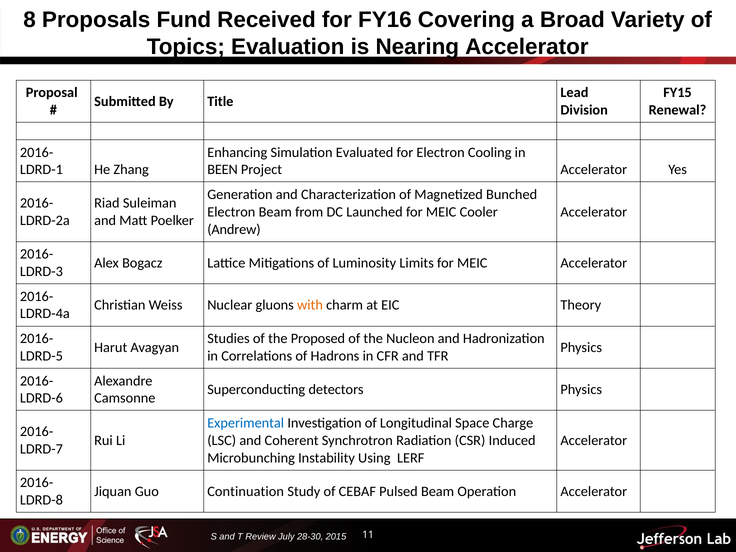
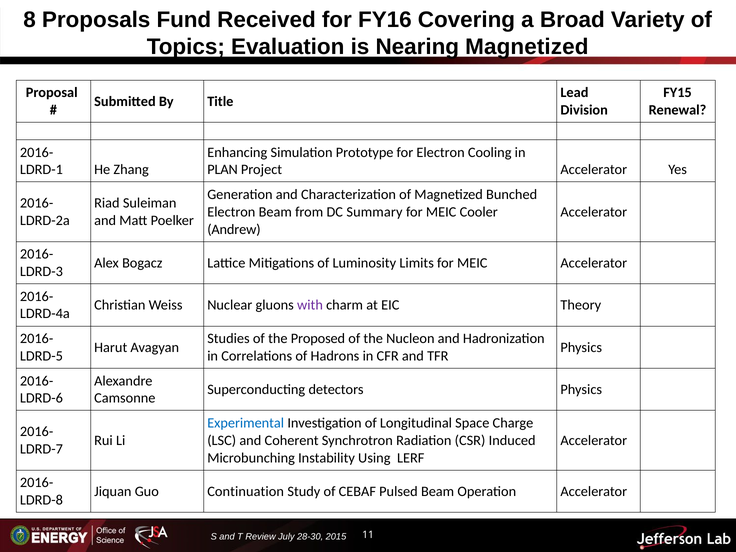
Nearing Accelerator: Accelerator -> Magnetized
Evaluated: Evaluated -> Prototype
BEEN: BEEN -> PLAN
Launched: Launched -> Summary
with colour: orange -> purple
